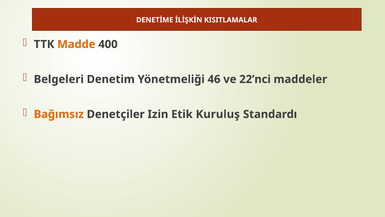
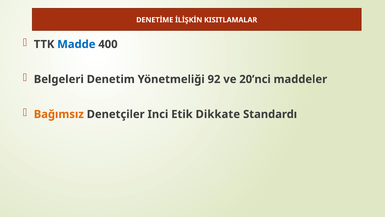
Madde colour: orange -> blue
46: 46 -> 92
22’nci: 22’nci -> 20’nci
Izin: Izin -> Inci
Kuruluş: Kuruluş -> Dikkate
